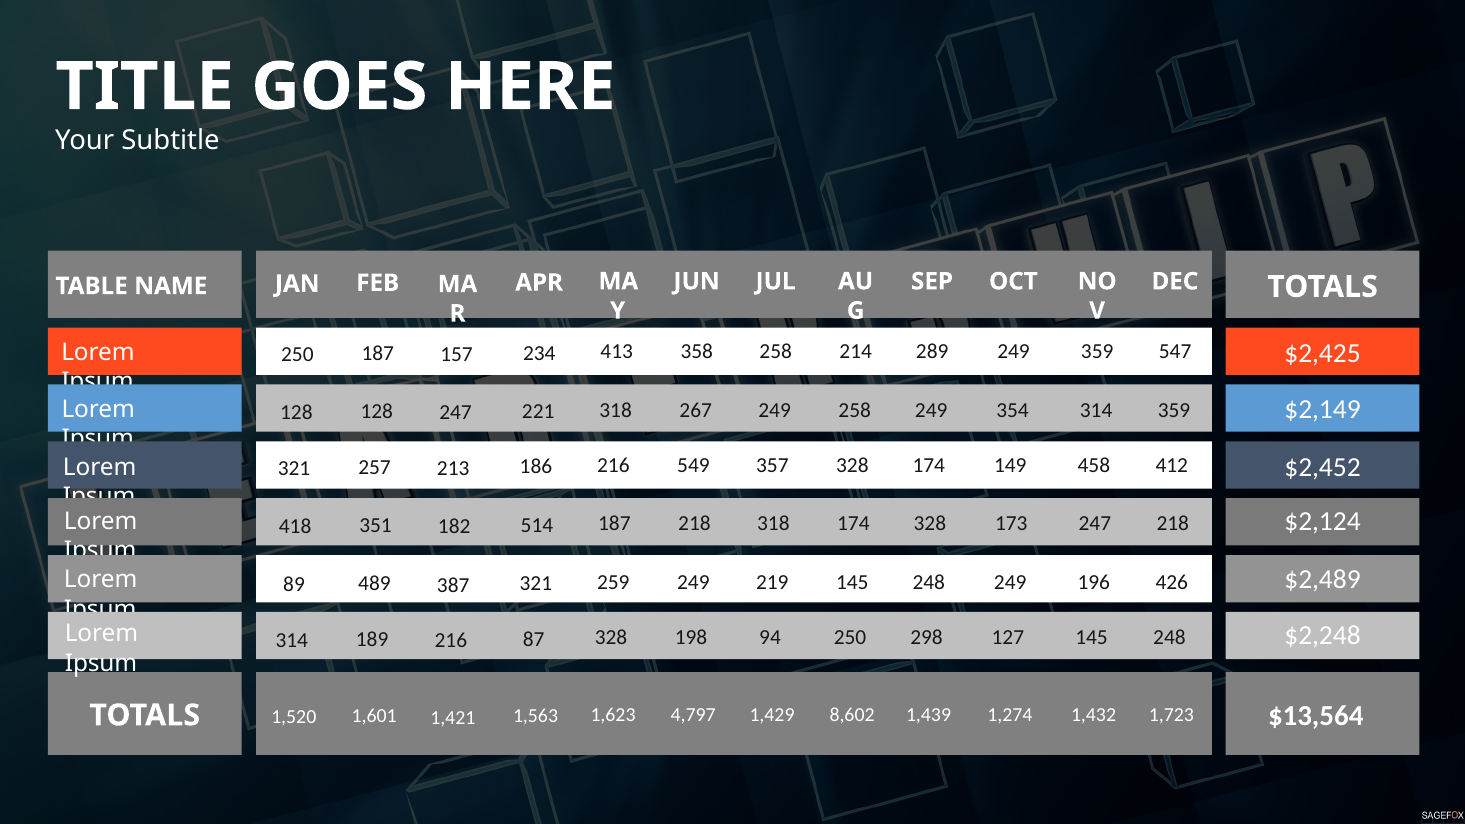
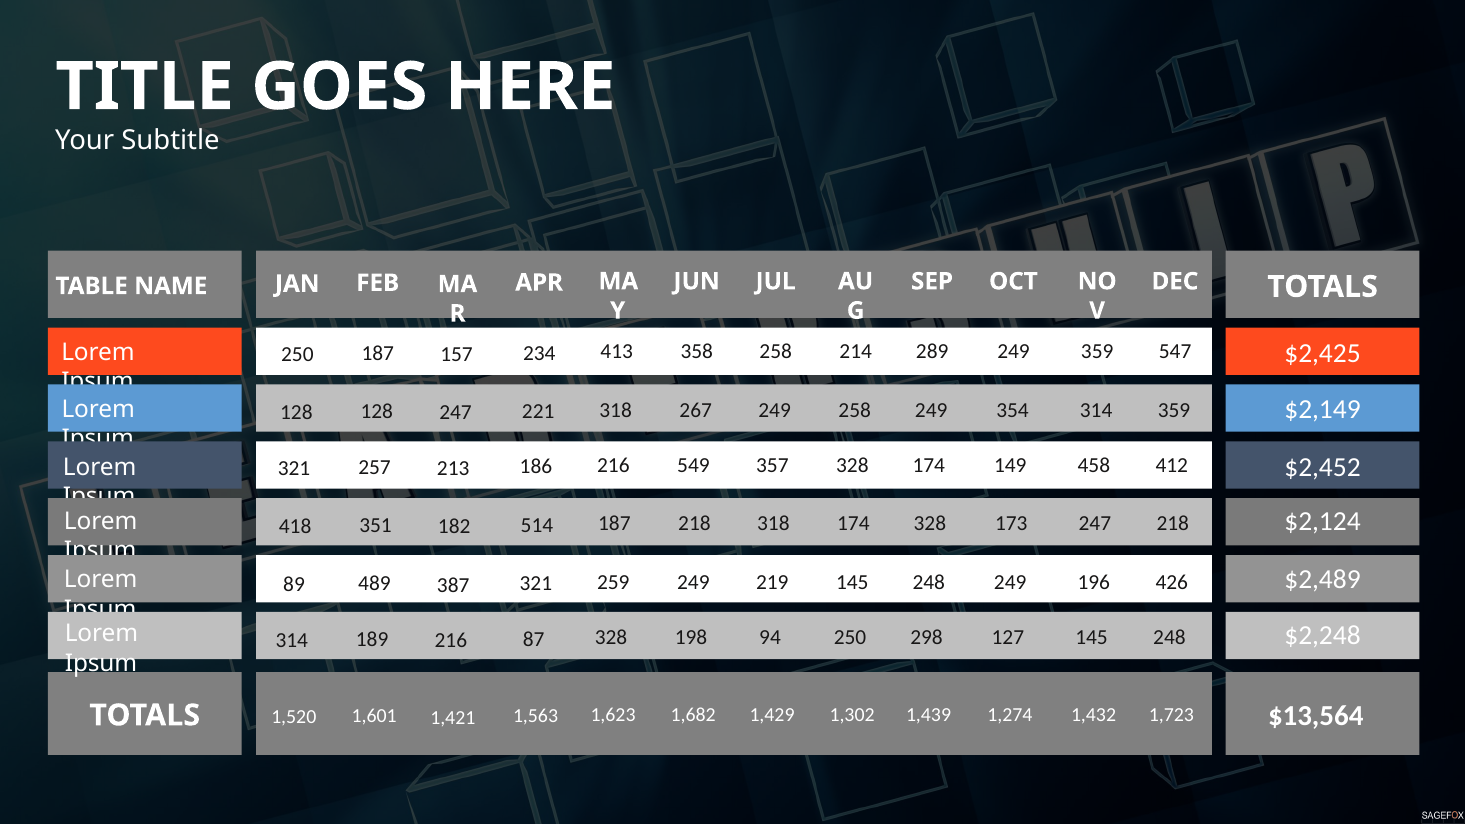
4,797: 4,797 -> 1,682
8,602: 8,602 -> 1,302
